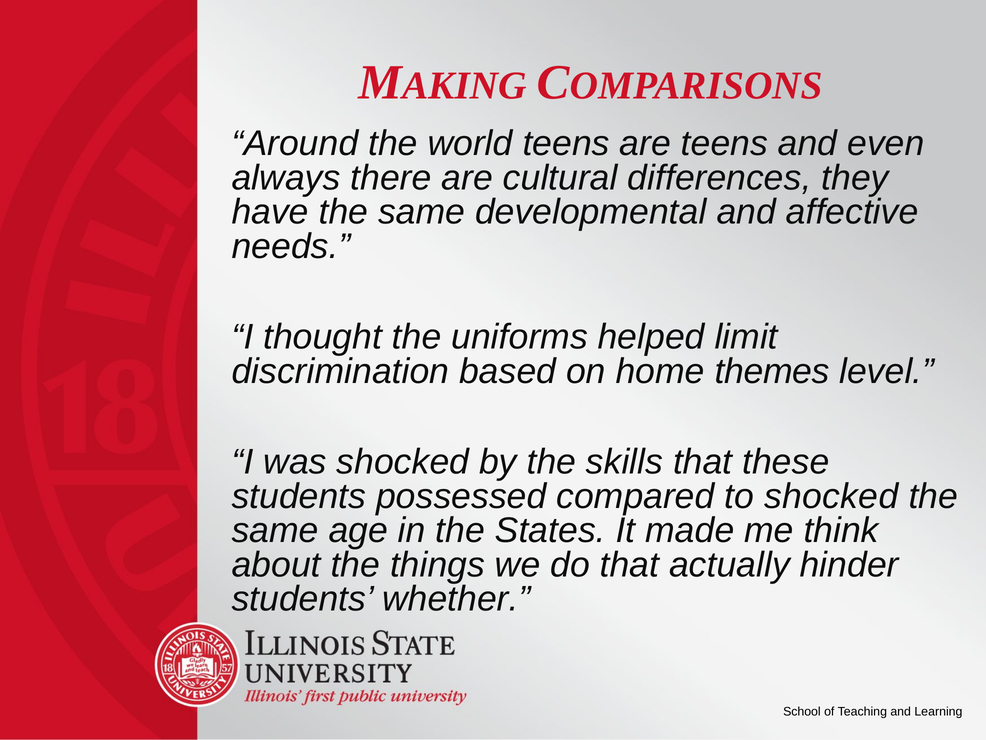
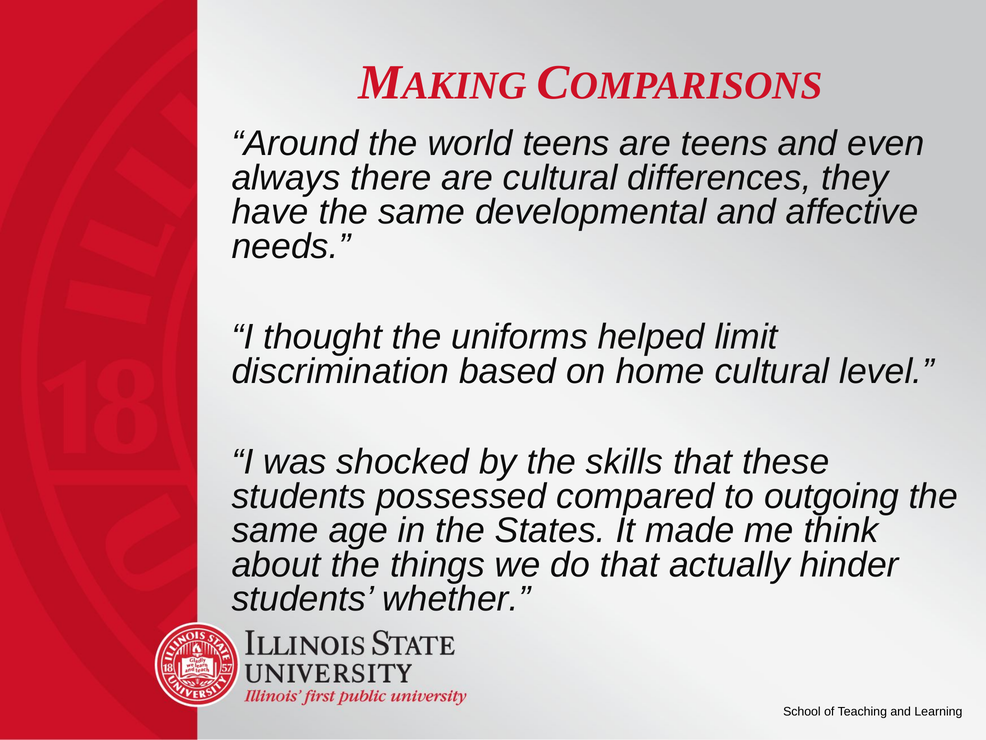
home themes: themes -> cultural
to shocked: shocked -> outgoing
